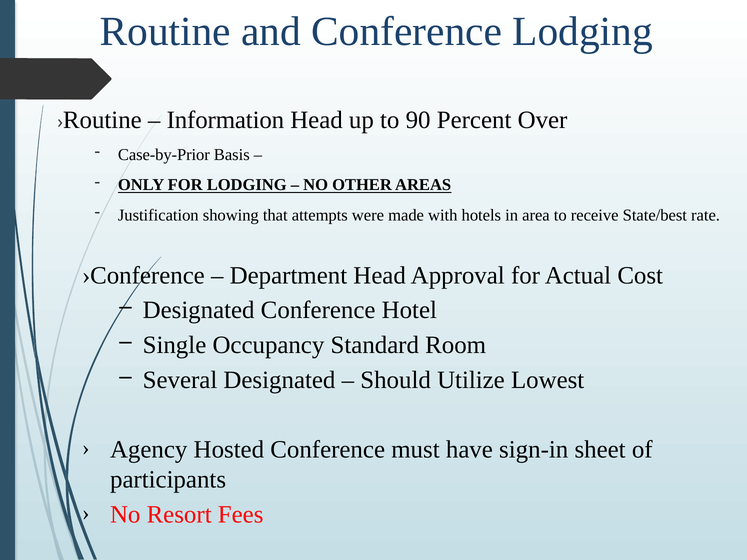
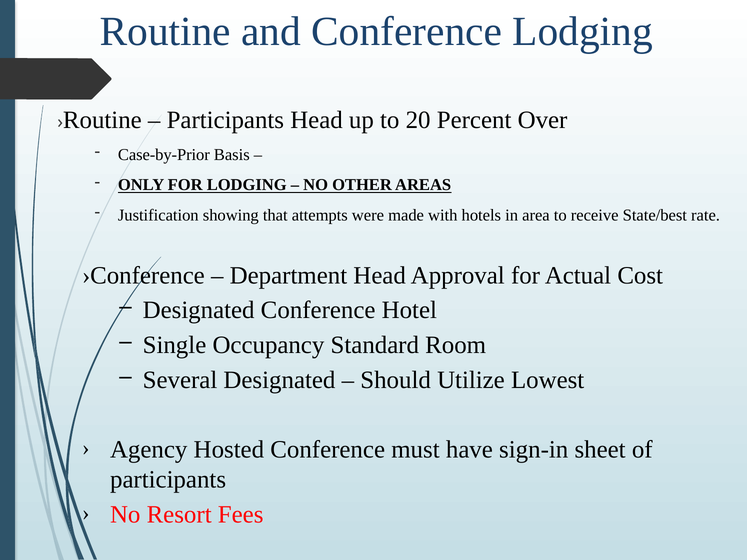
Information at (225, 120): Information -> Participants
90: 90 -> 20
